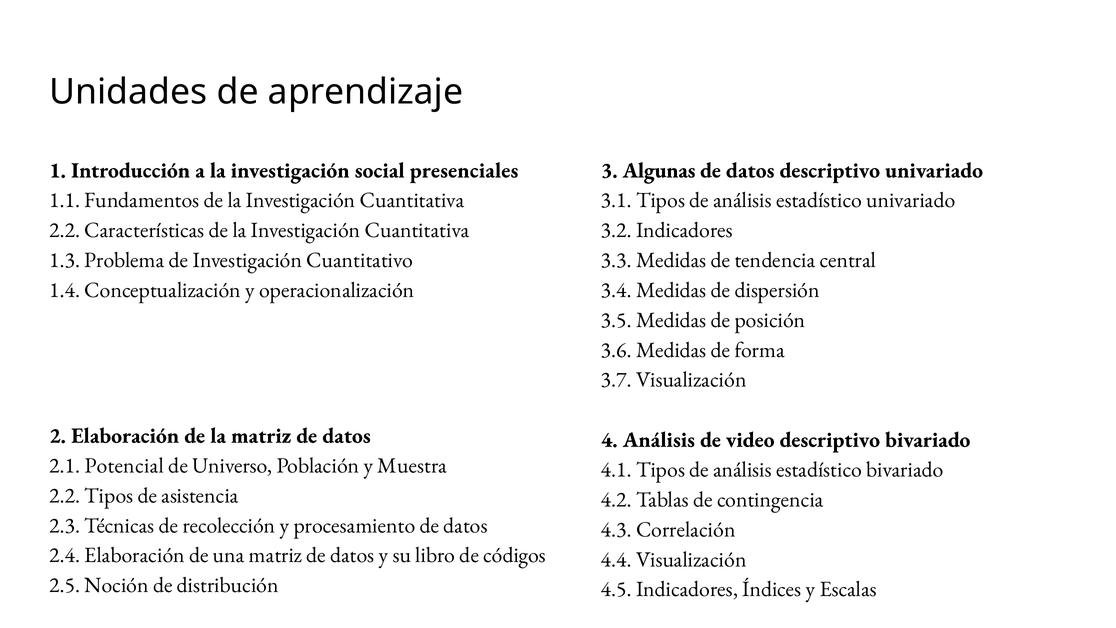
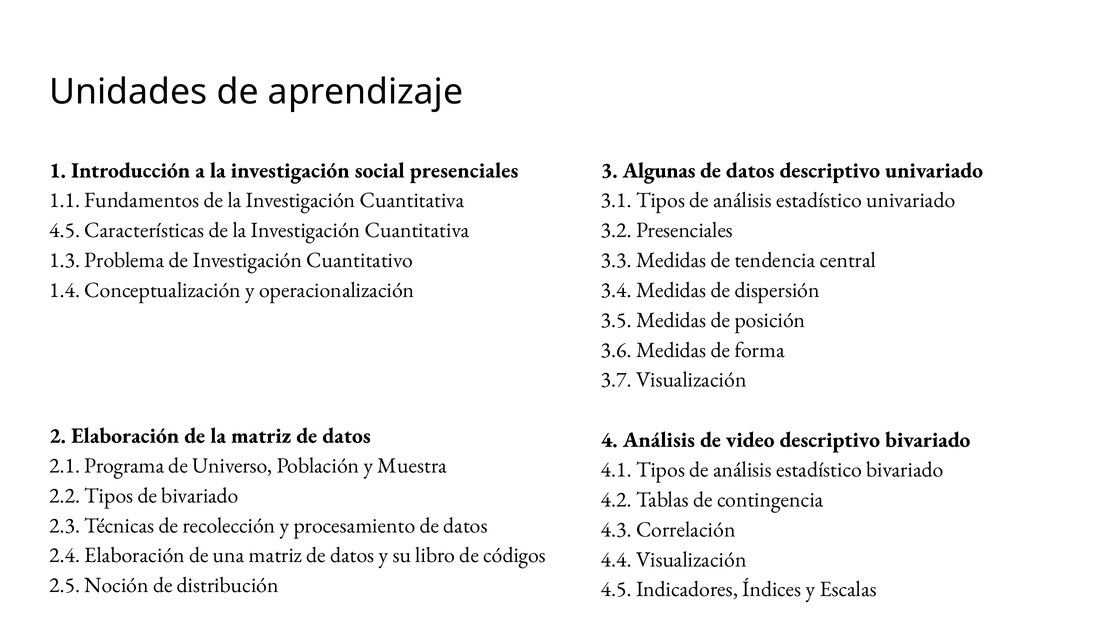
2.2 at (65, 230): 2.2 -> 4.5
3.2 Indicadores: Indicadores -> Presenciales
Potencial: Potencial -> Programa
de asistencia: asistencia -> bivariado
